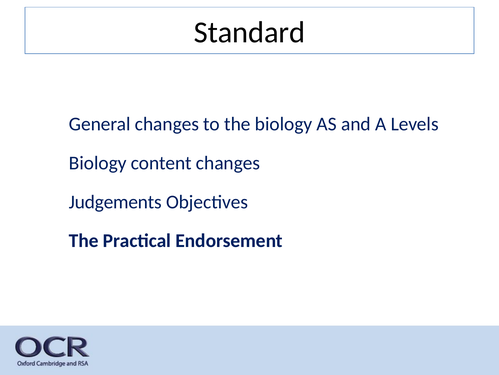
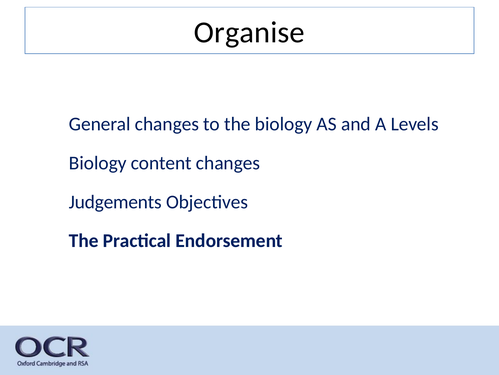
Standard: Standard -> Organise
